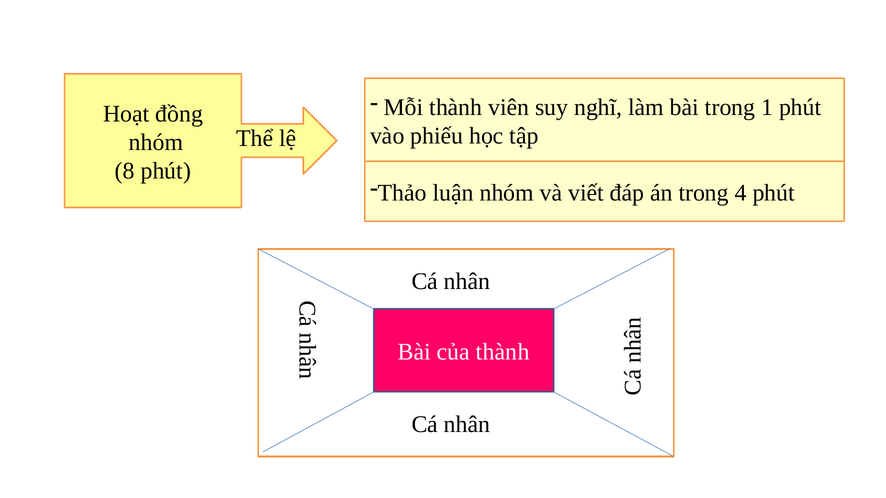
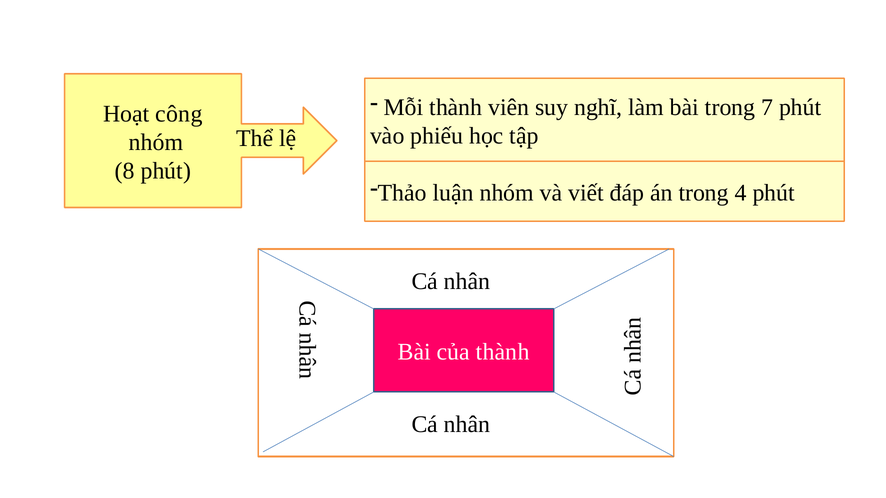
1: 1 -> 7
đồng: đồng -> công
